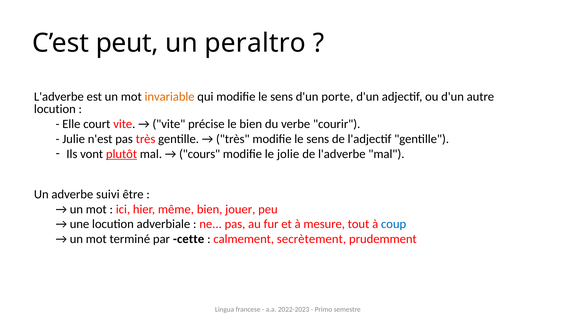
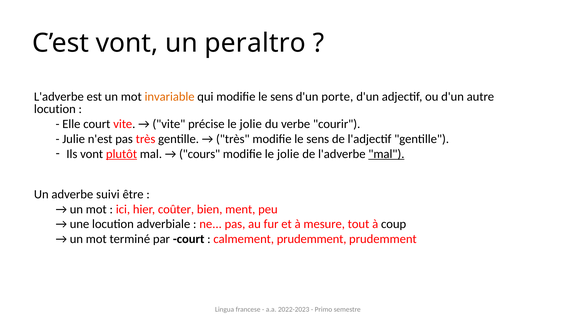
C’est peut: peut -> vont
précise le bien: bien -> jolie
mal at (386, 154) underline: none -> present
même: même -> coûter
jouer: jouer -> ment
coup colour: blue -> black
par cette: cette -> court
calmement secrètement: secrètement -> prudemment
